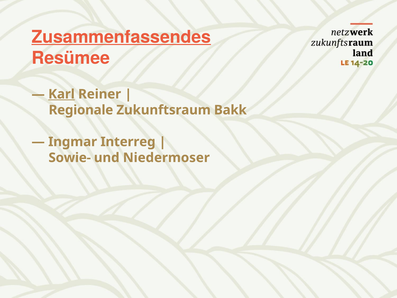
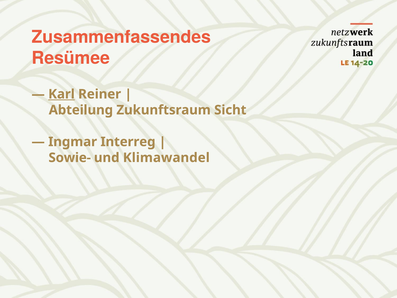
Zusammenfassendes underline: present -> none
Regionale: Regionale -> Abteilung
Bakk: Bakk -> Sicht
Niedermoser: Niedermoser -> Klimawandel
